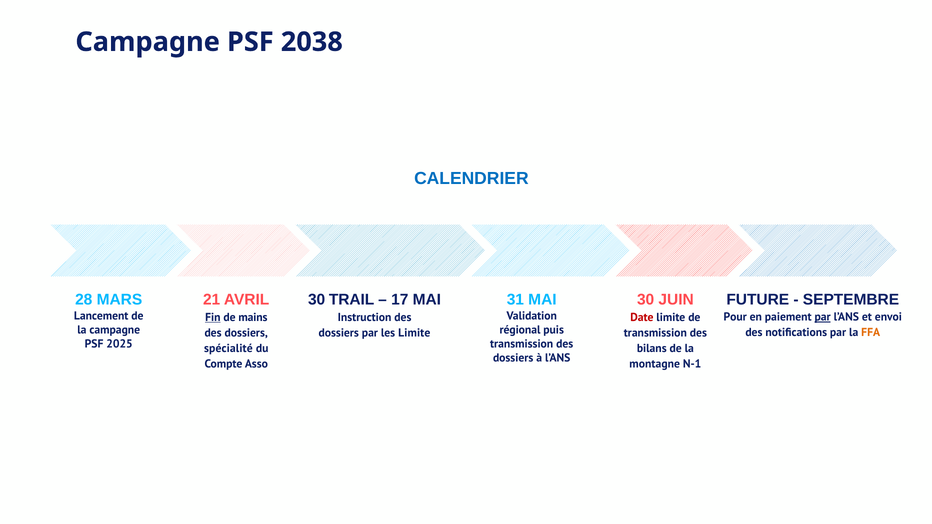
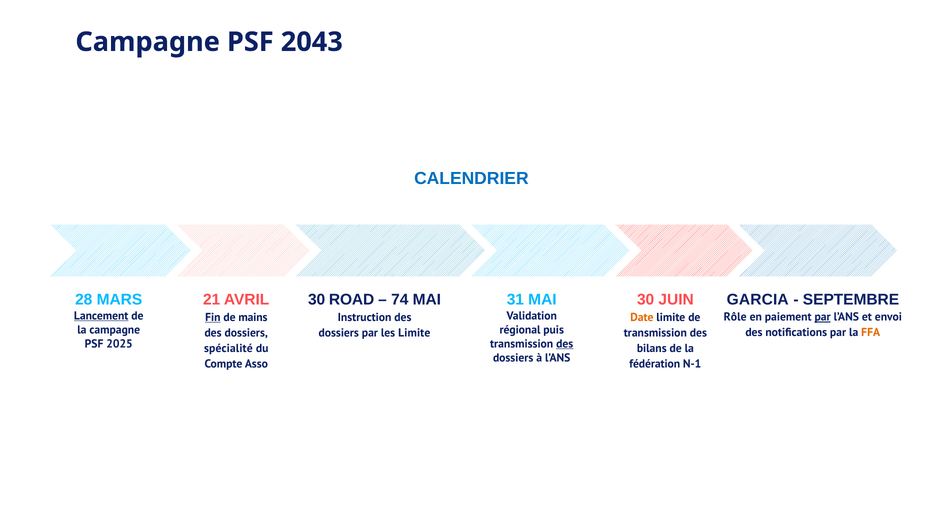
2038: 2038 -> 2043
FUTURE: FUTURE -> GARCIA
TRAIL: TRAIL -> ROAD
17: 17 -> 74
Lancement underline: none -> present
Pour: Pour -> Rôle
Date colour: red -> orange
des at (565, 344) underline: none -> present
montagne: montagne -> fédération
